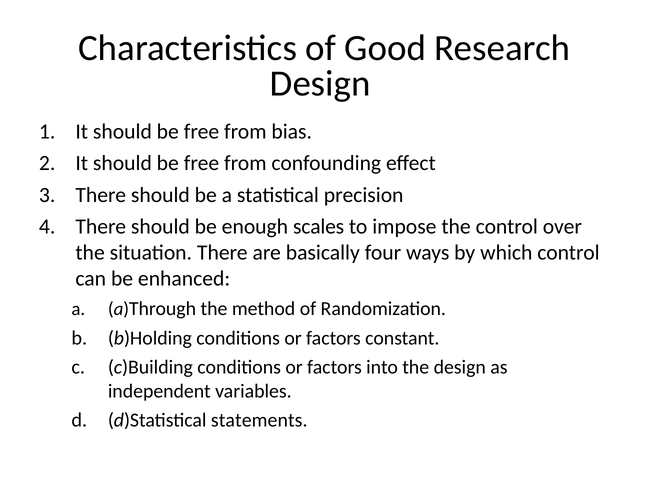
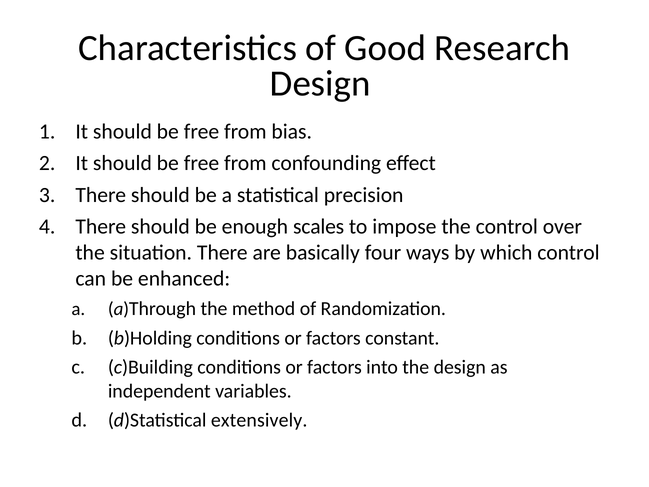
statements: statements -> extensively
